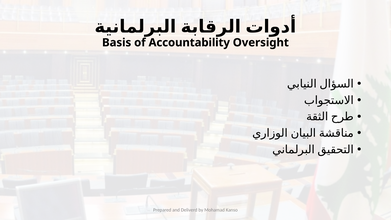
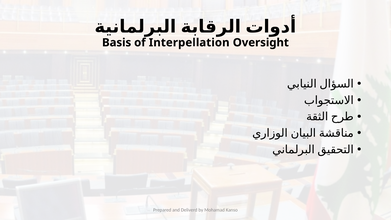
Accountability: Accountability -> Interpellation
